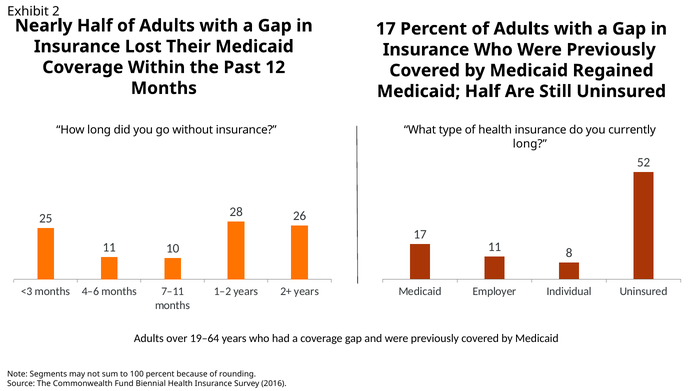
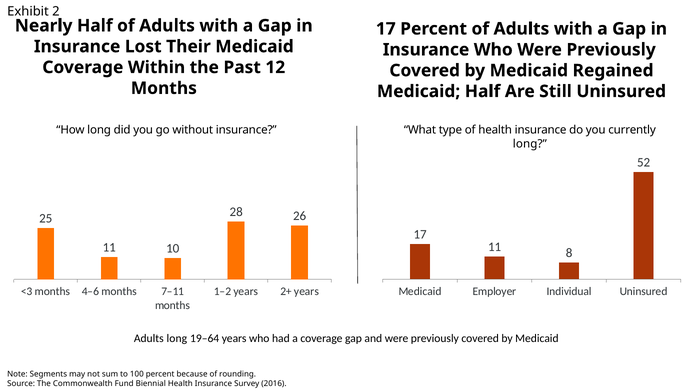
Adults over: over -> long
